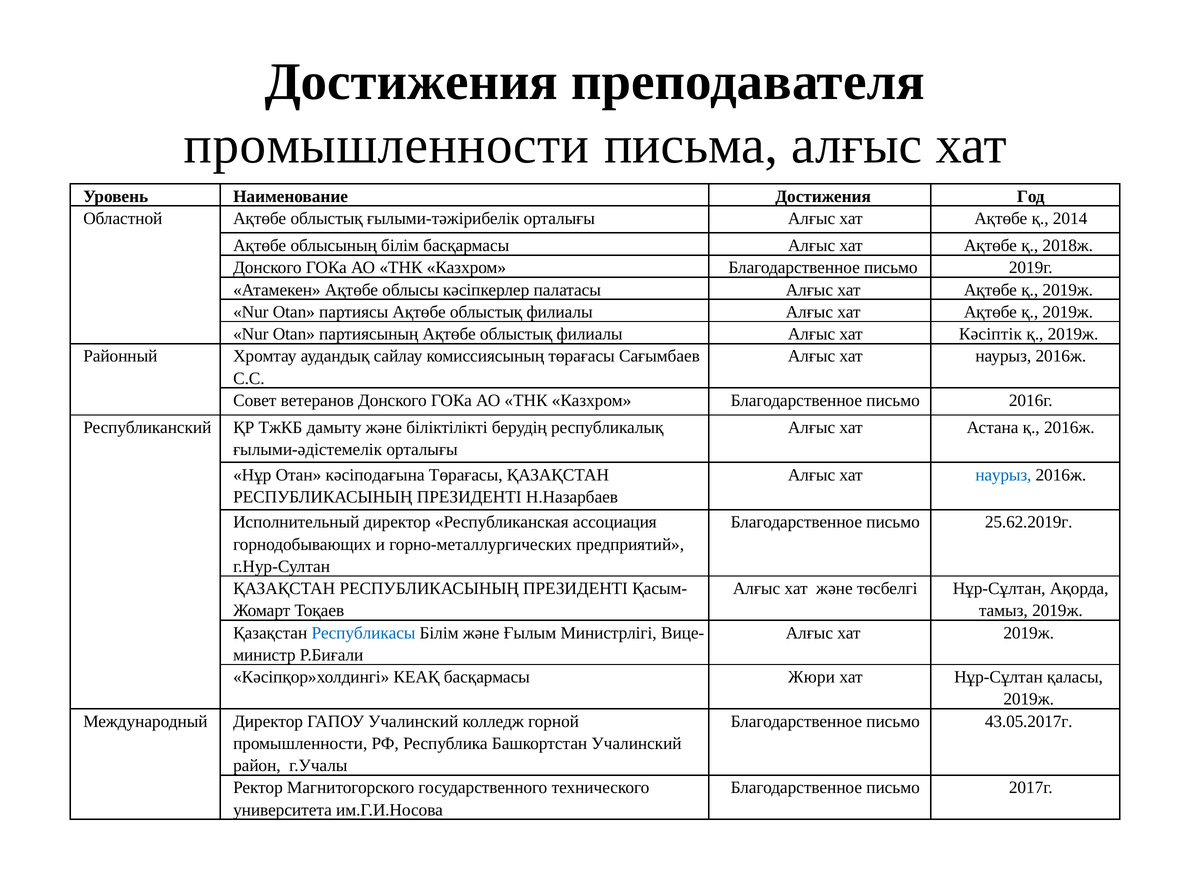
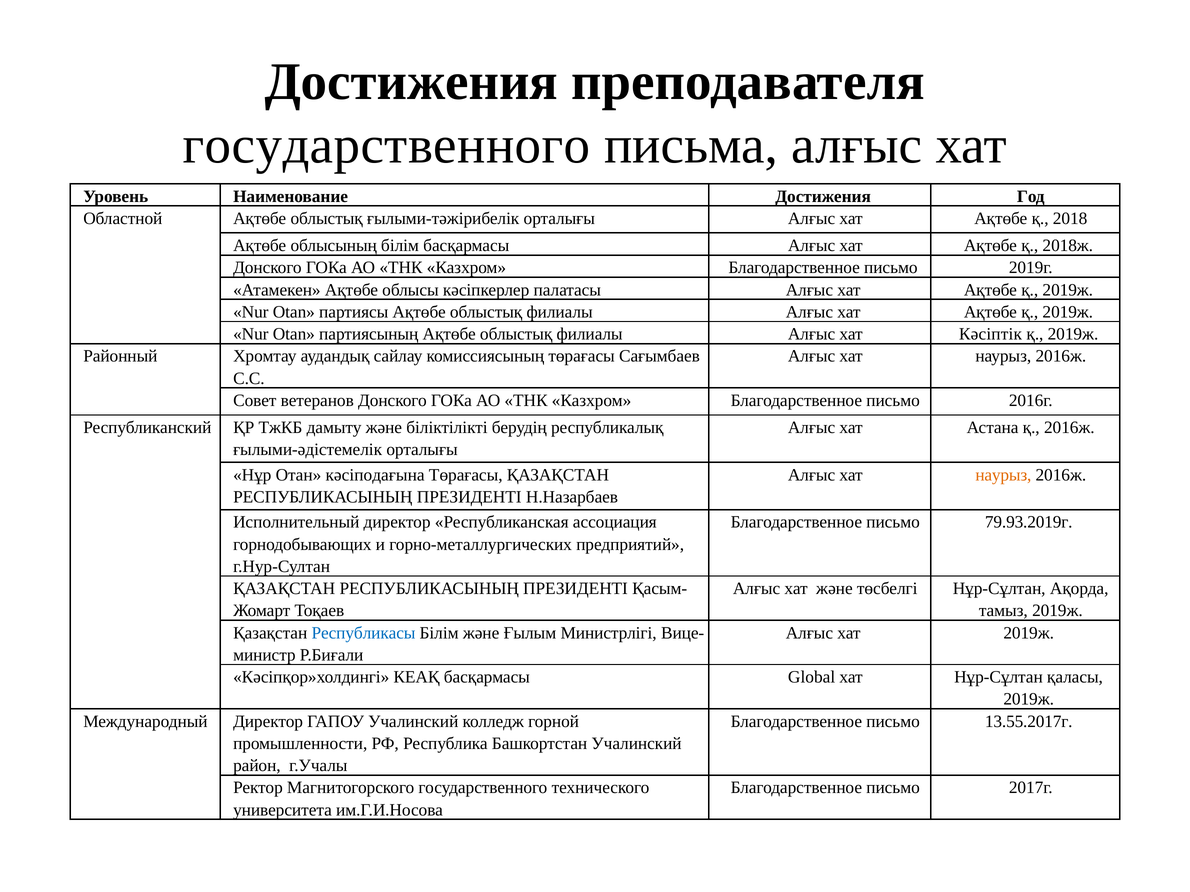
промышленности at (386, 146): промышленности -> государственного
2014: 2014 -> 2018
наурыз at (1003, 475) colour: blue -> orange
25.62.2019г: 25.62.2019г -> 79.93.2019г
Жюри: Жюри -> Global
43.05.2017г: 43.05.2017г -> 13.55.2017г
